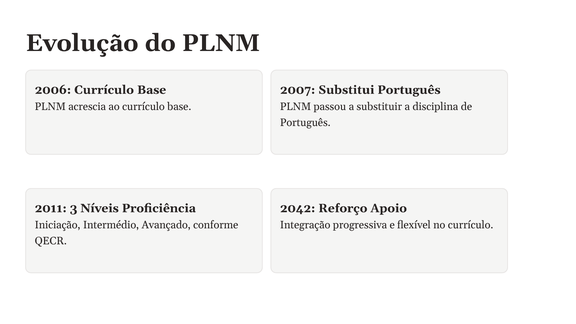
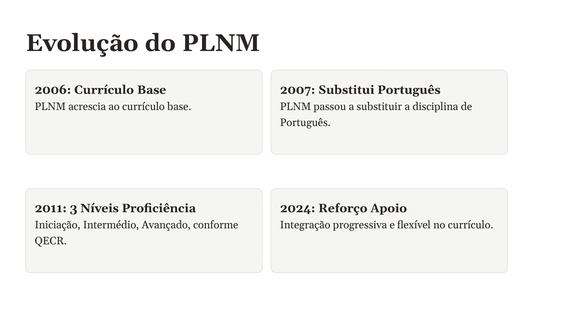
2042: 2042 -> 2024
